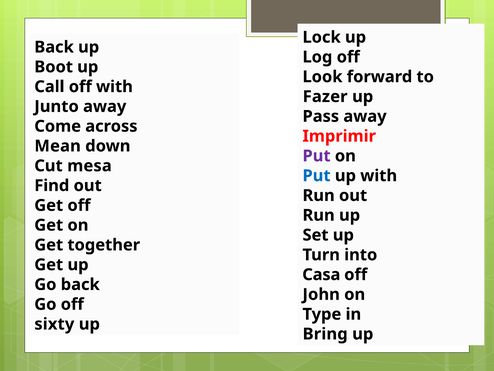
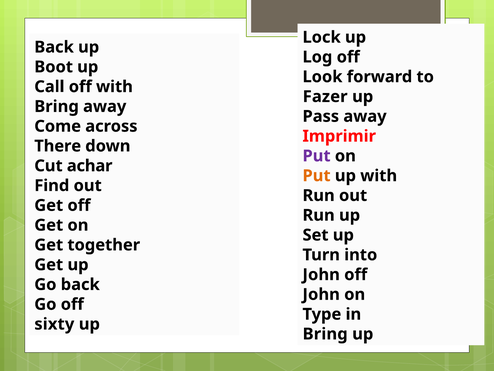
Junto at (57, 106): Junto -> Bring
Mean: Mean -> There
mesa: mesa -> achar
Put at (317, 175) colour: blue -> orange
Casa at (321, 274): Casa -> John
